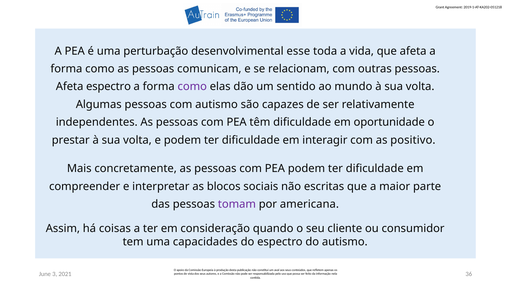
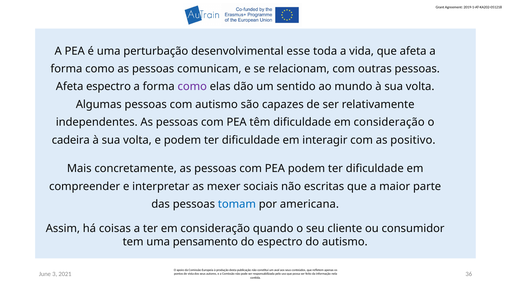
dificuldade em oportunidade: oportunidade -> consideração
prestar: prestar -> cadeira
blocos: blocos -> mexer
tomam colour: purple -> blue
capacidades: capacidades -> pensamento
